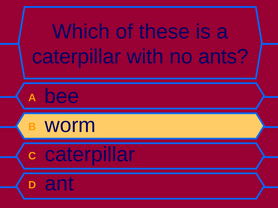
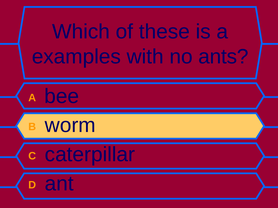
caterpillar at (76, 57): caterpillar -> examples
